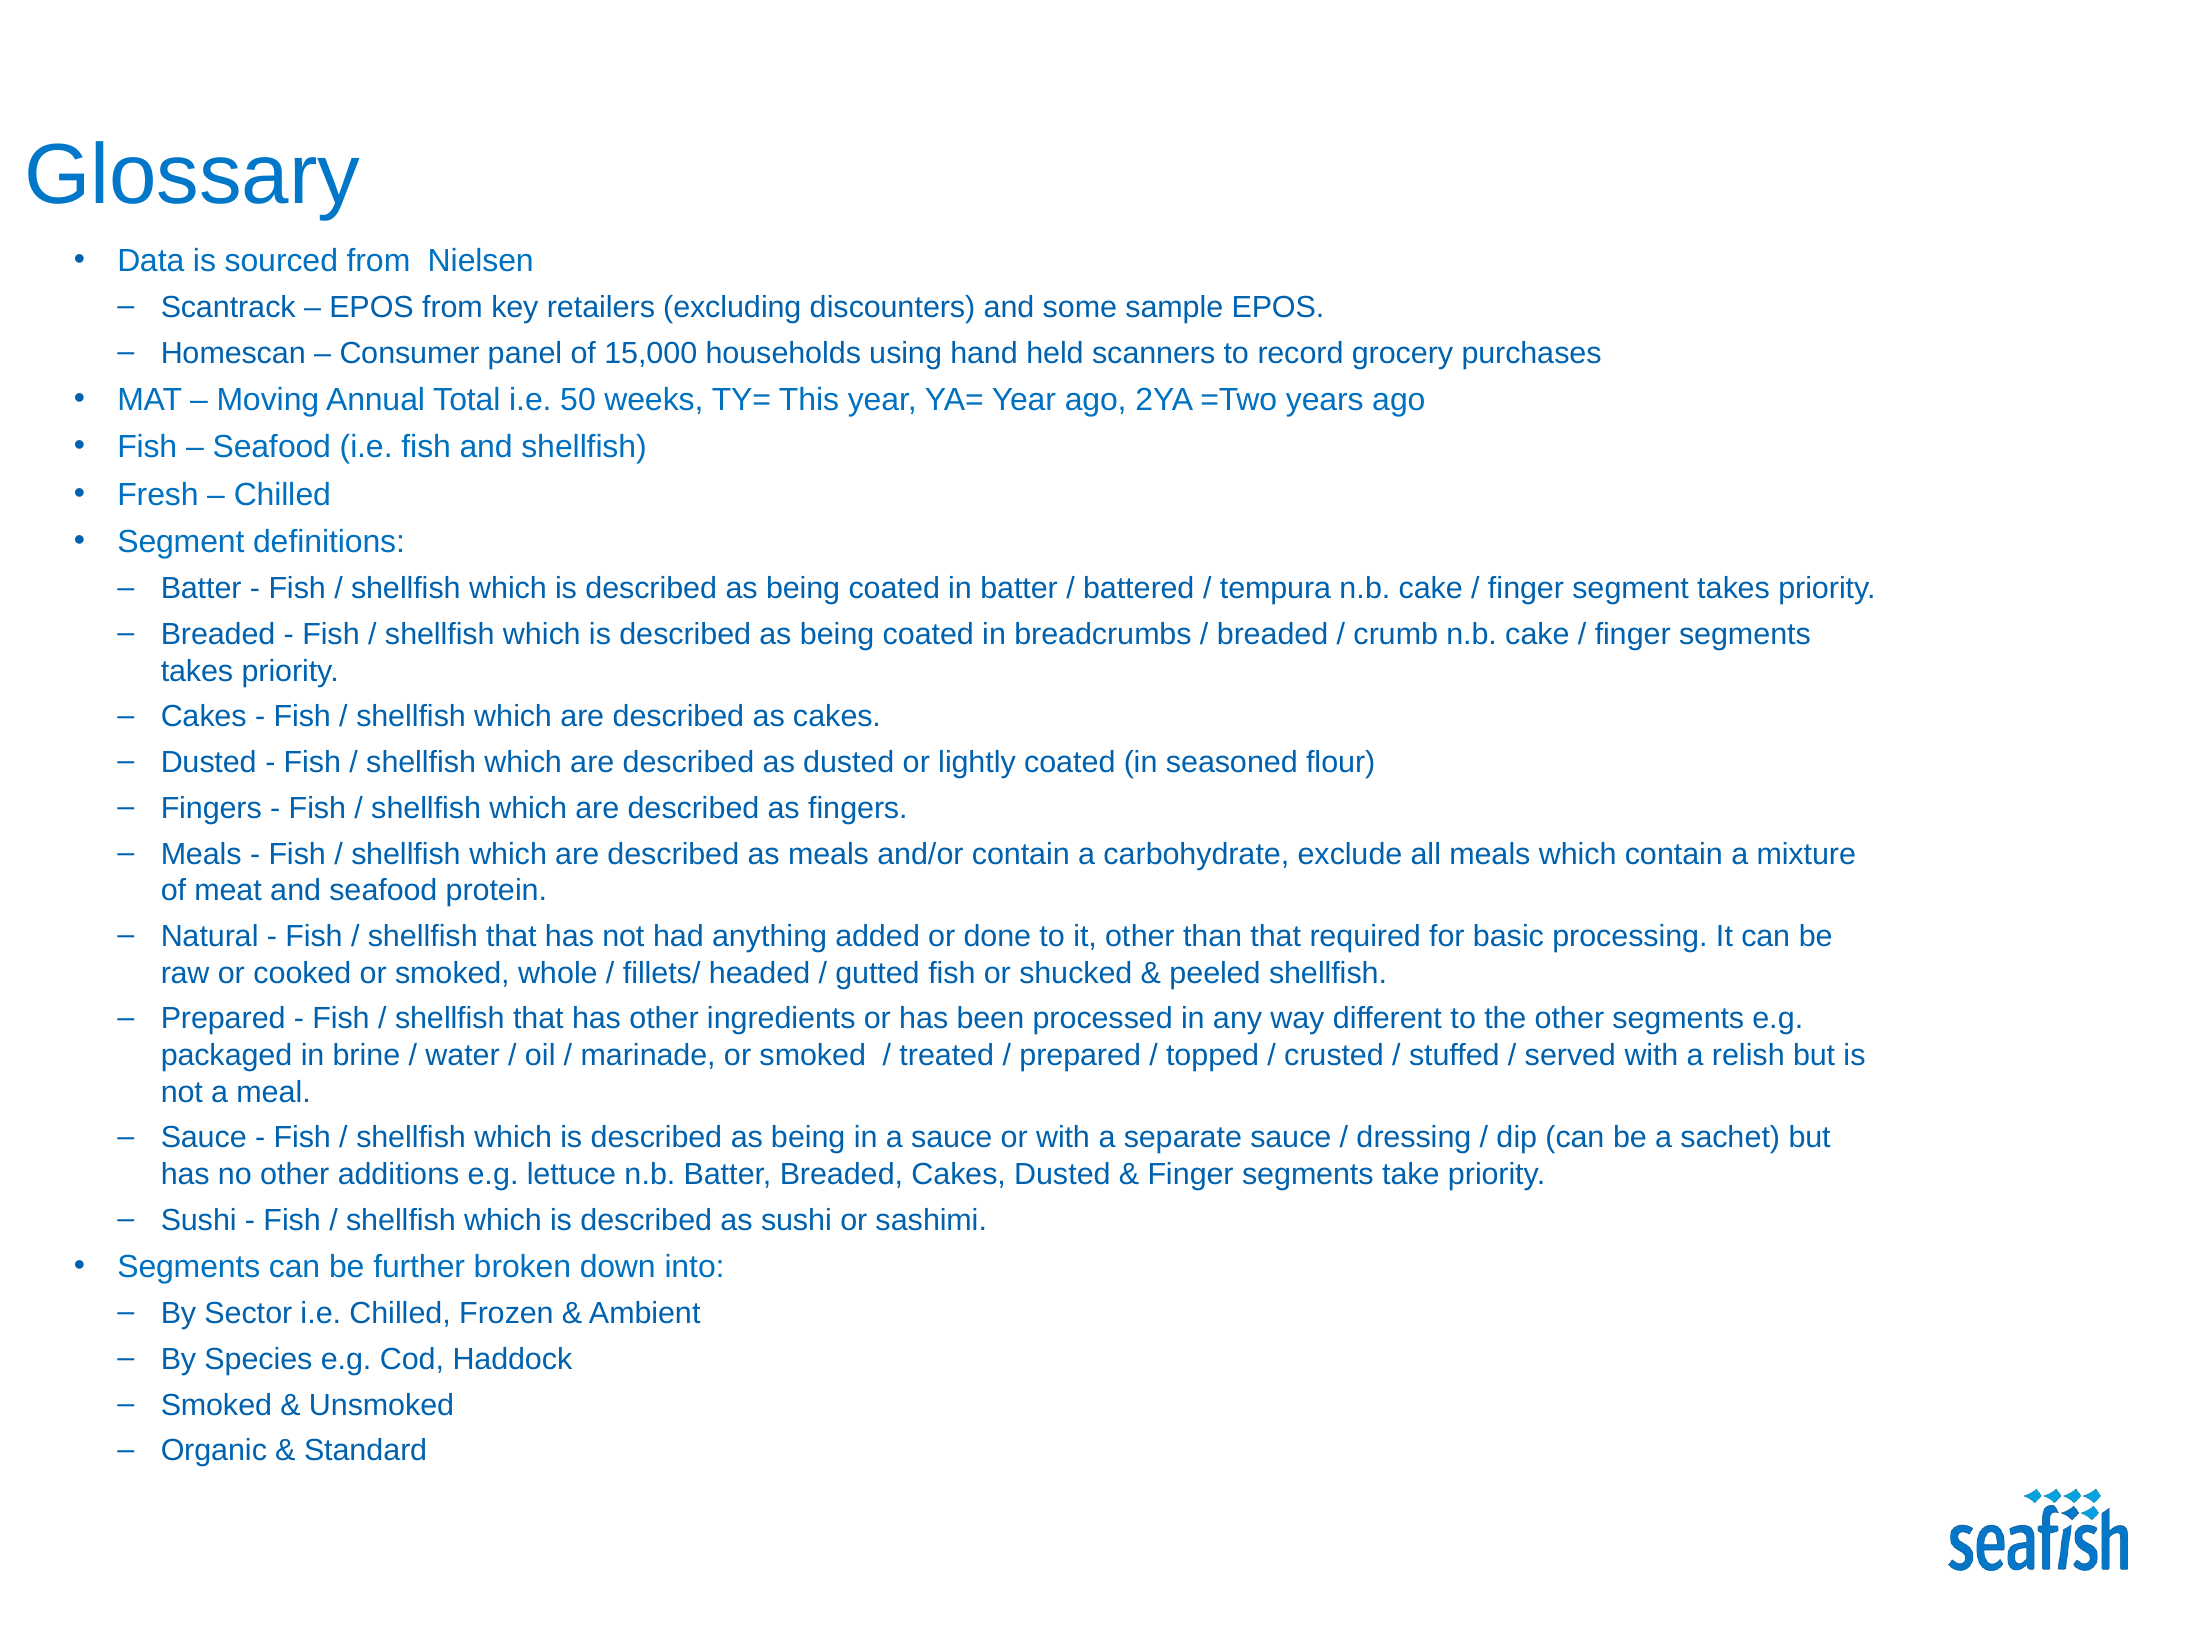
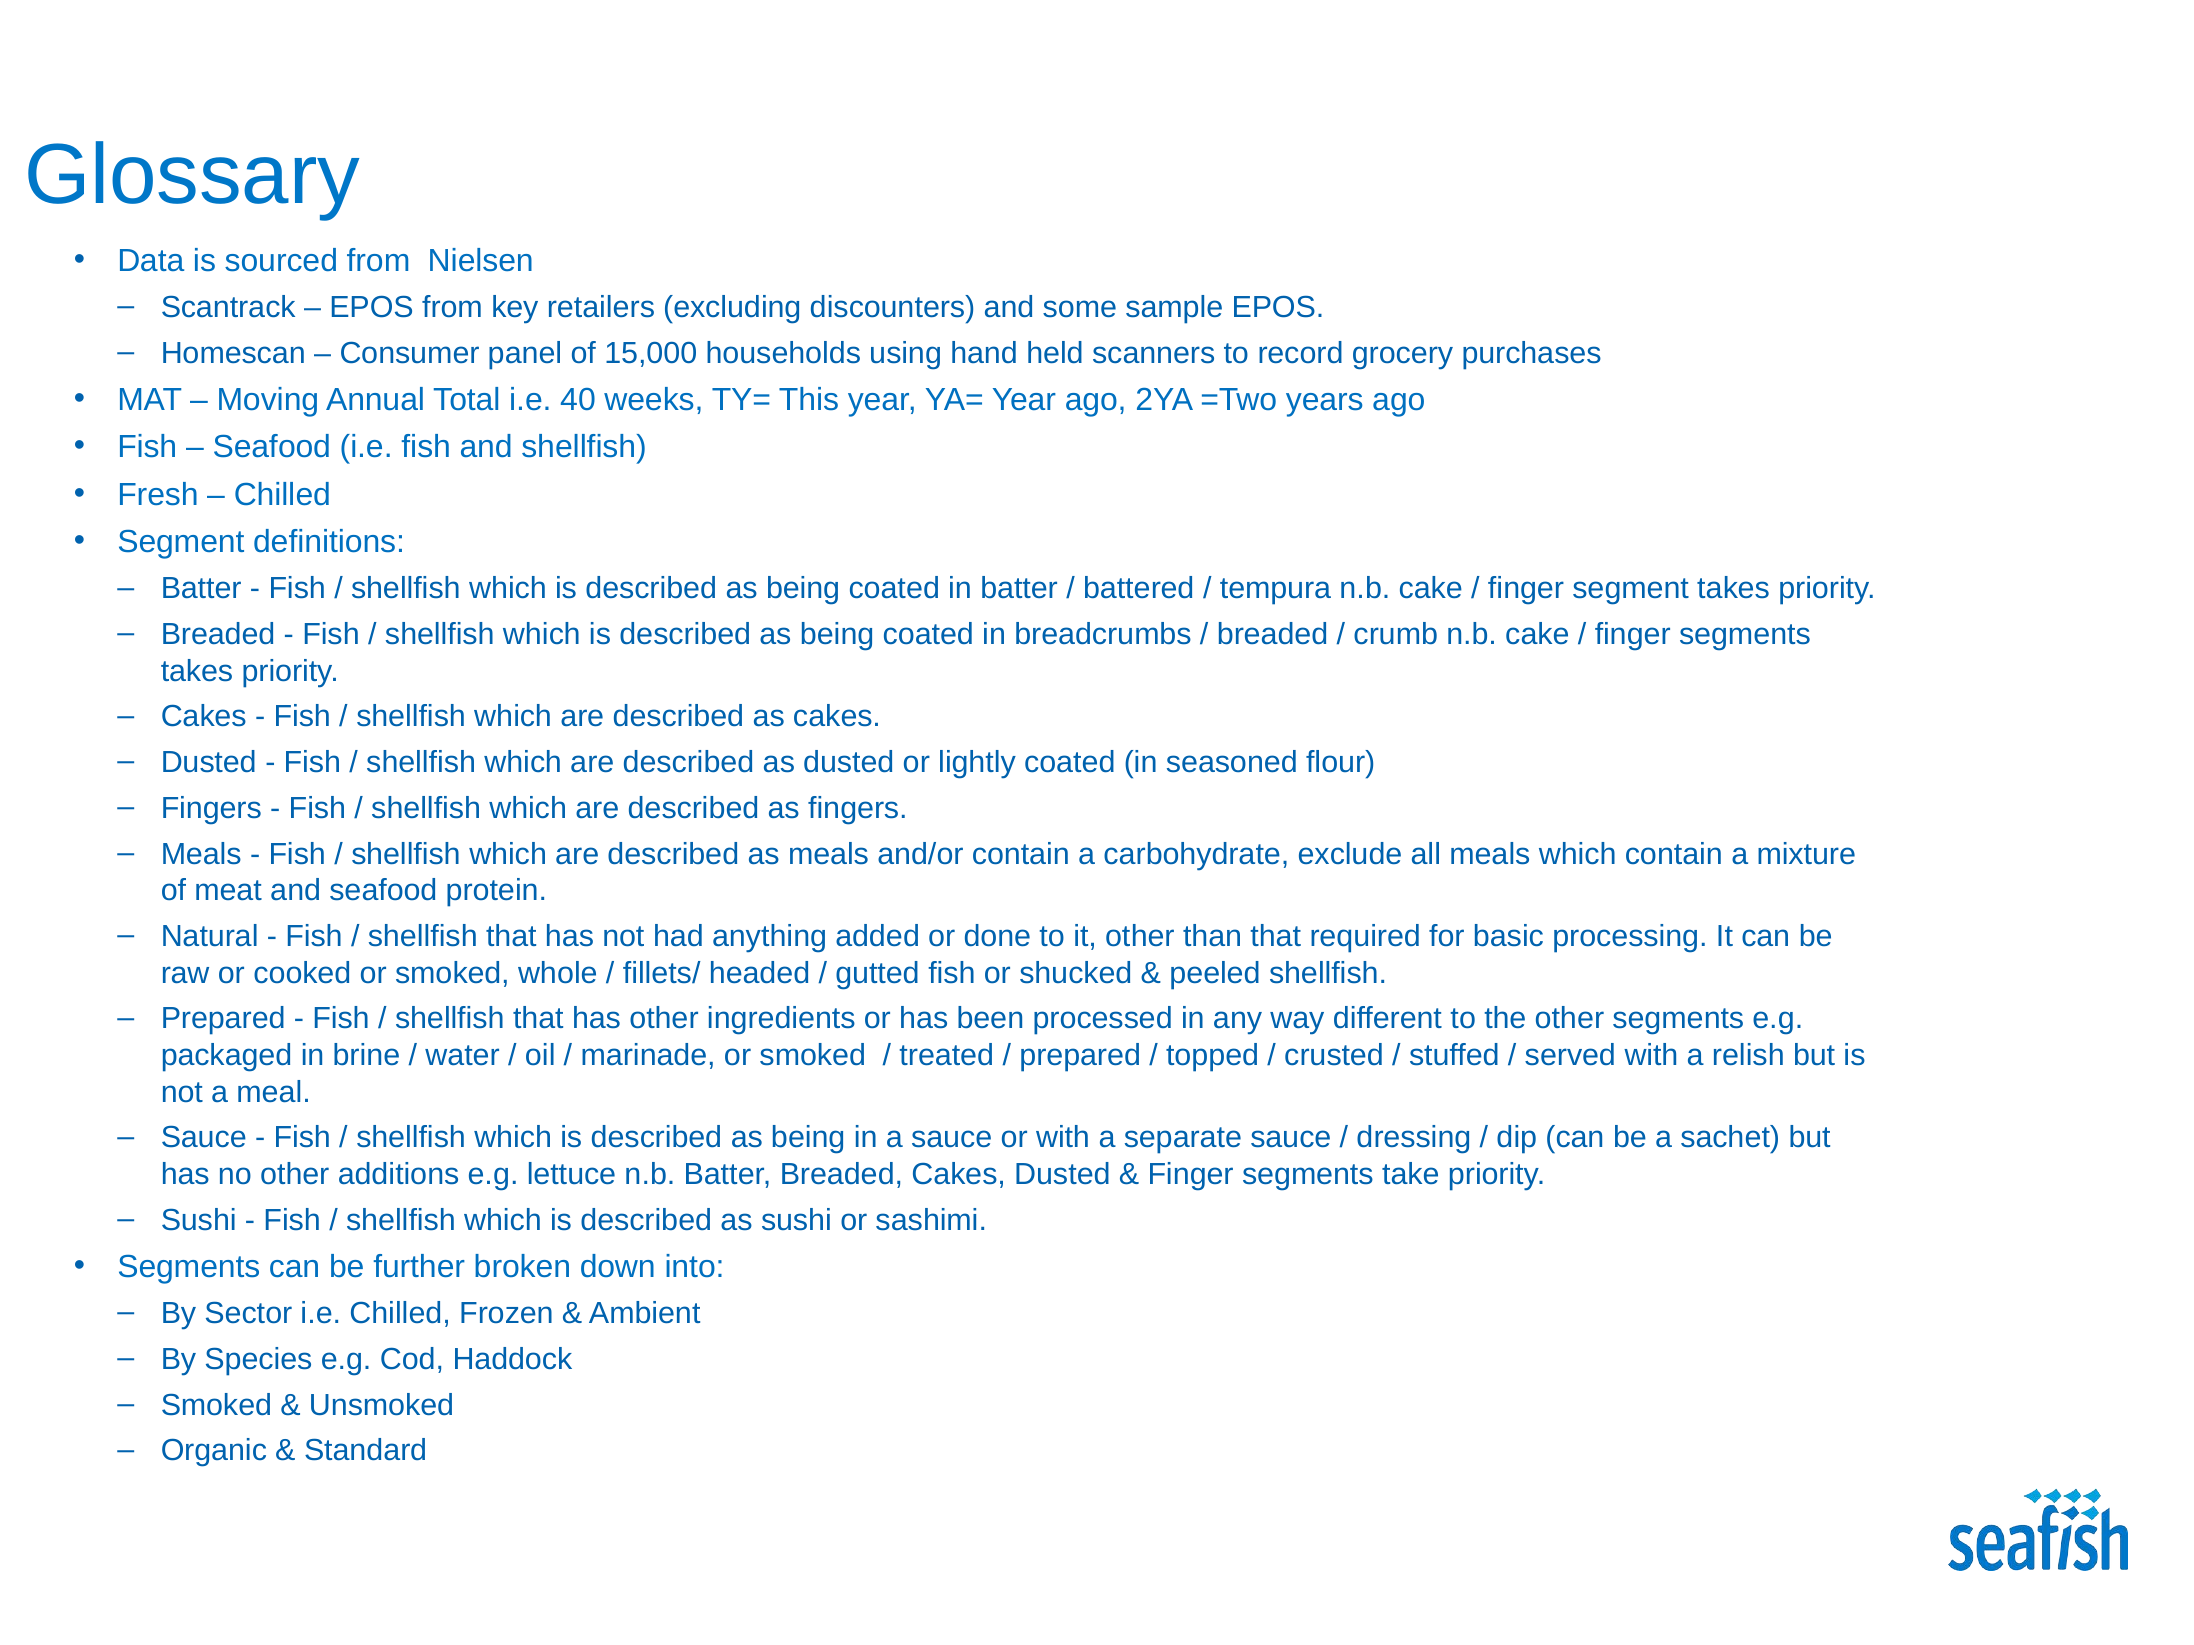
50: 50 -> 40
